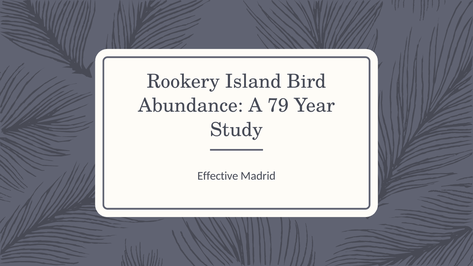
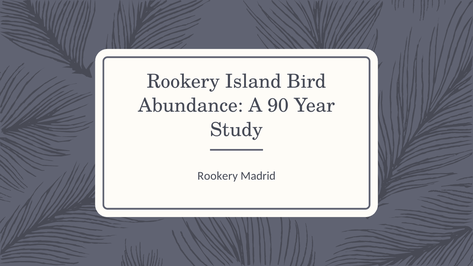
79: 79 -> 90
Effective at (218, 176): Effective -> Rookery
